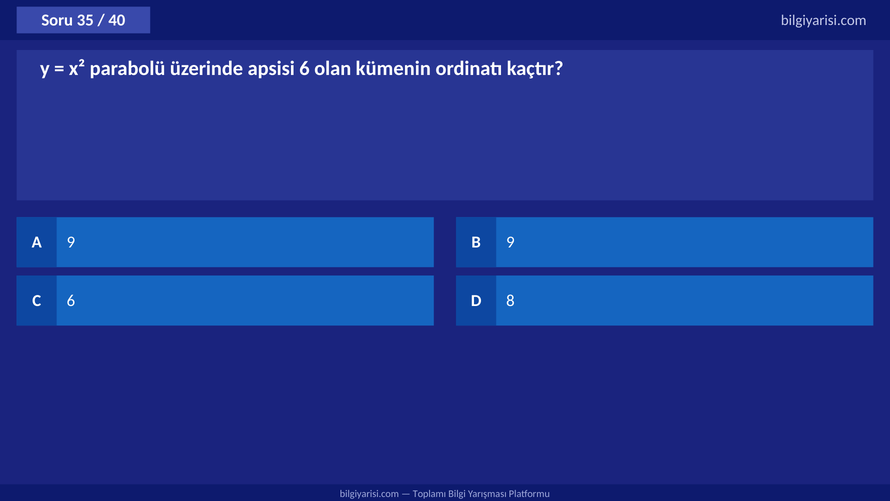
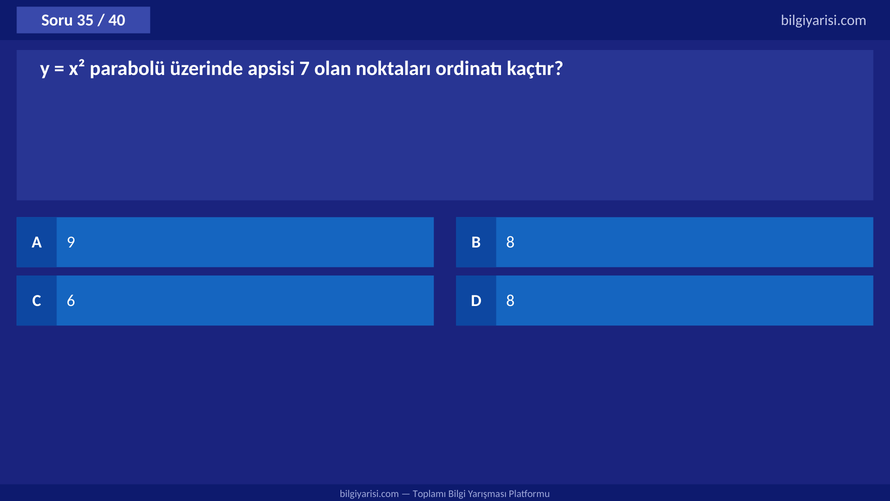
apsisi 6: 6 -> 7
kümenin: kümenin -> noktaları
B 9: 9 -> 8
